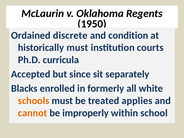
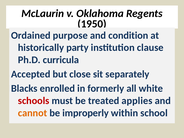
discrete: discrete -> purpose
historically must: must -> party
courts: courts -> clause
since: since -> close
schools colour: orange -> red
